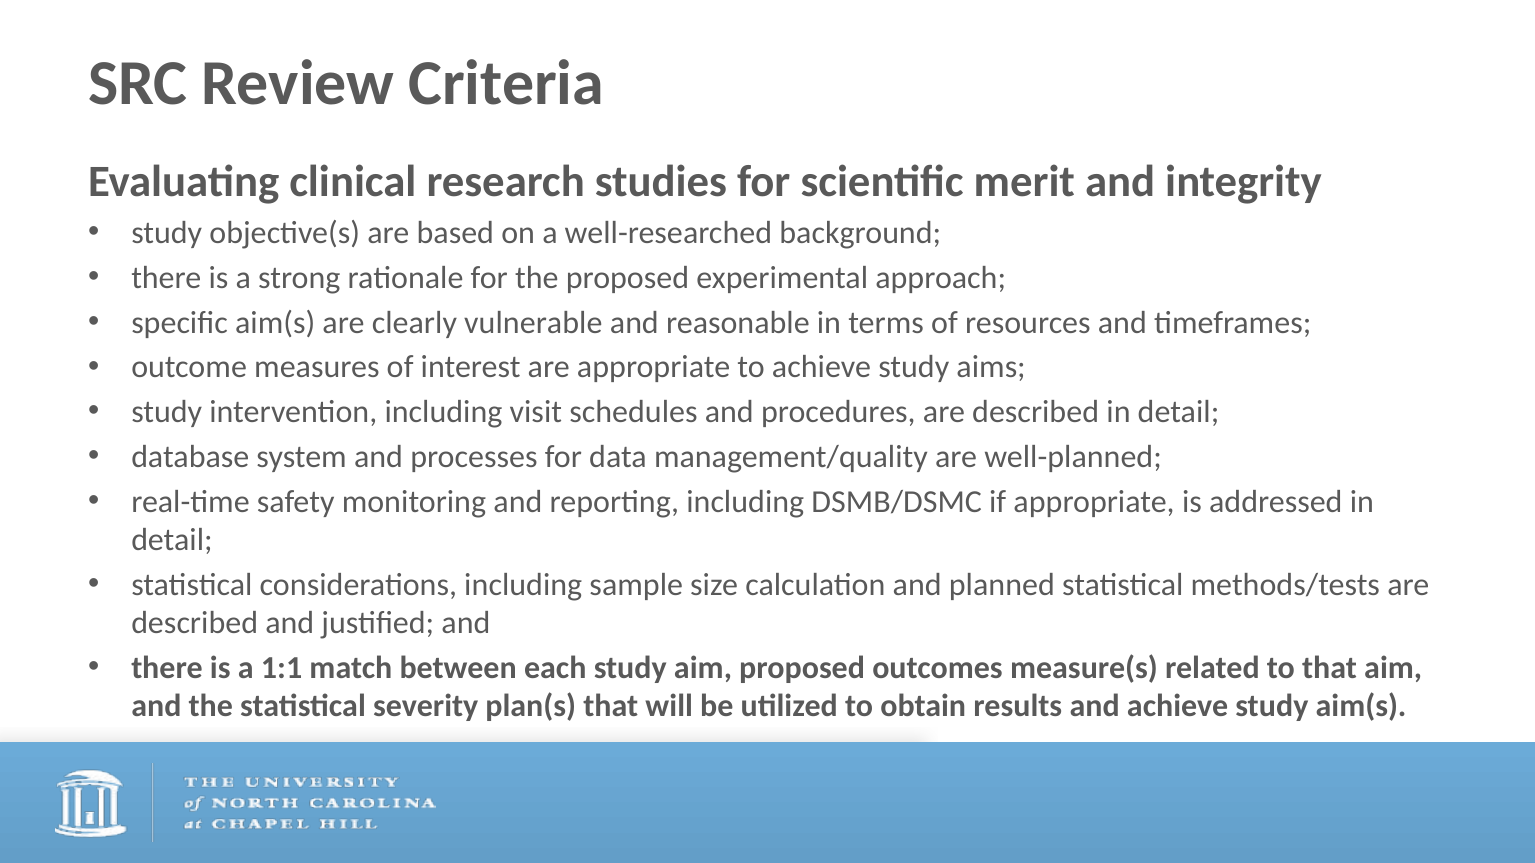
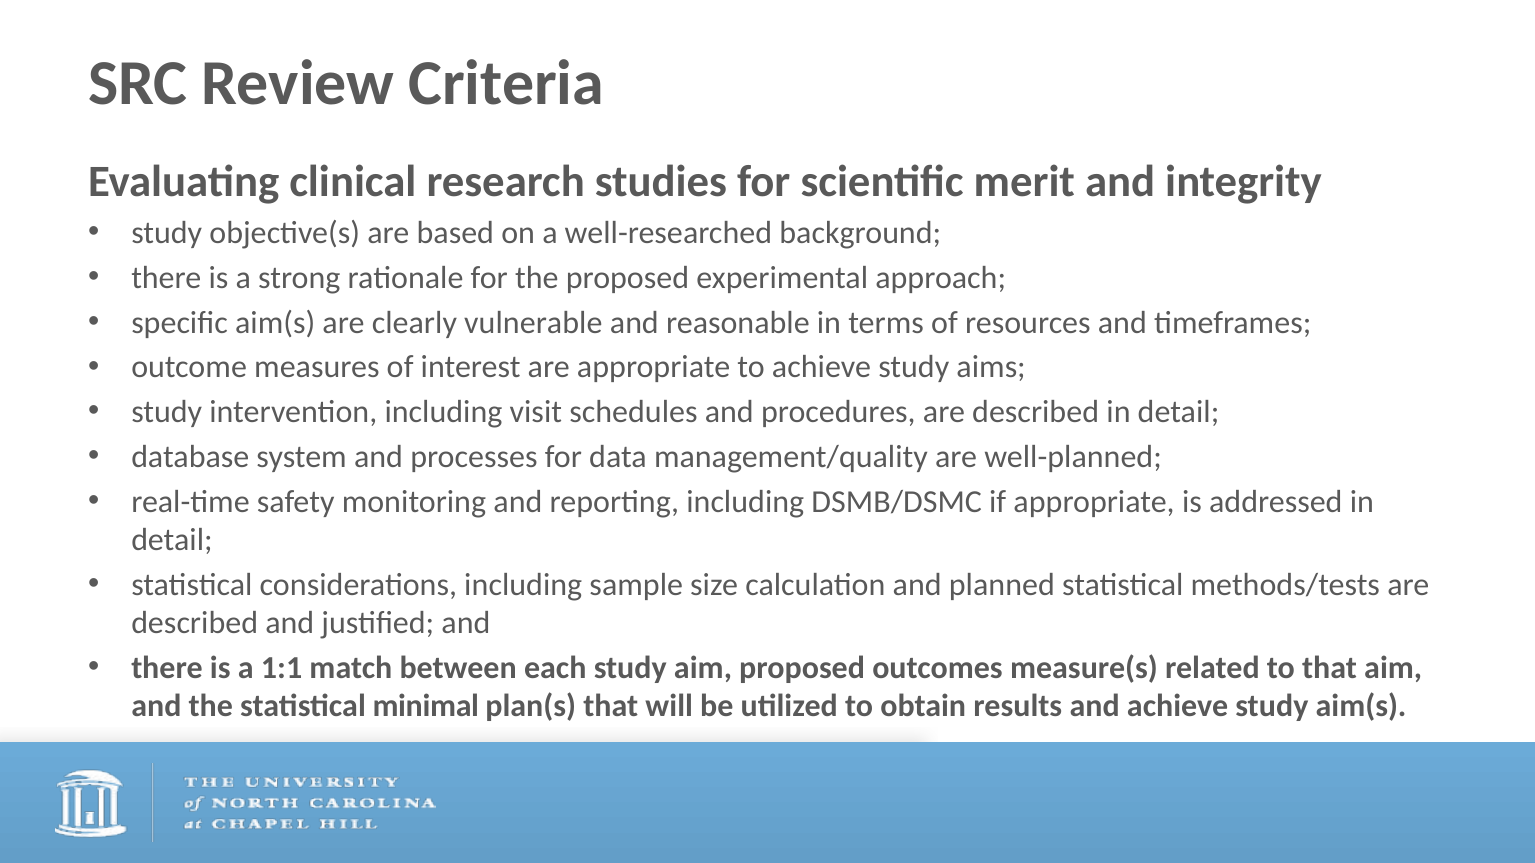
severity: severity -> minimal
